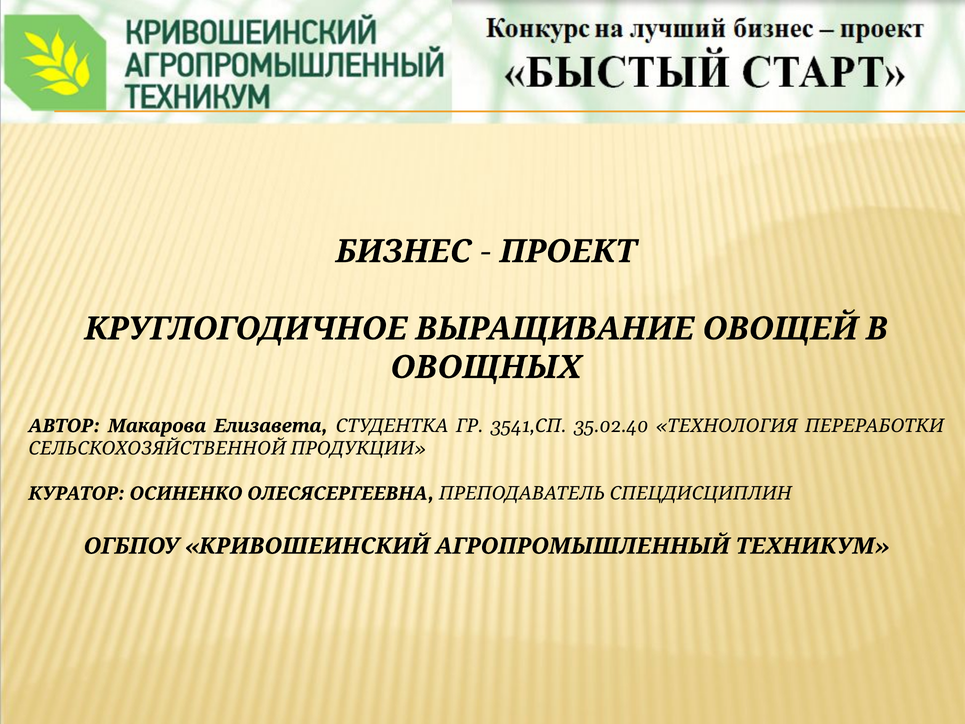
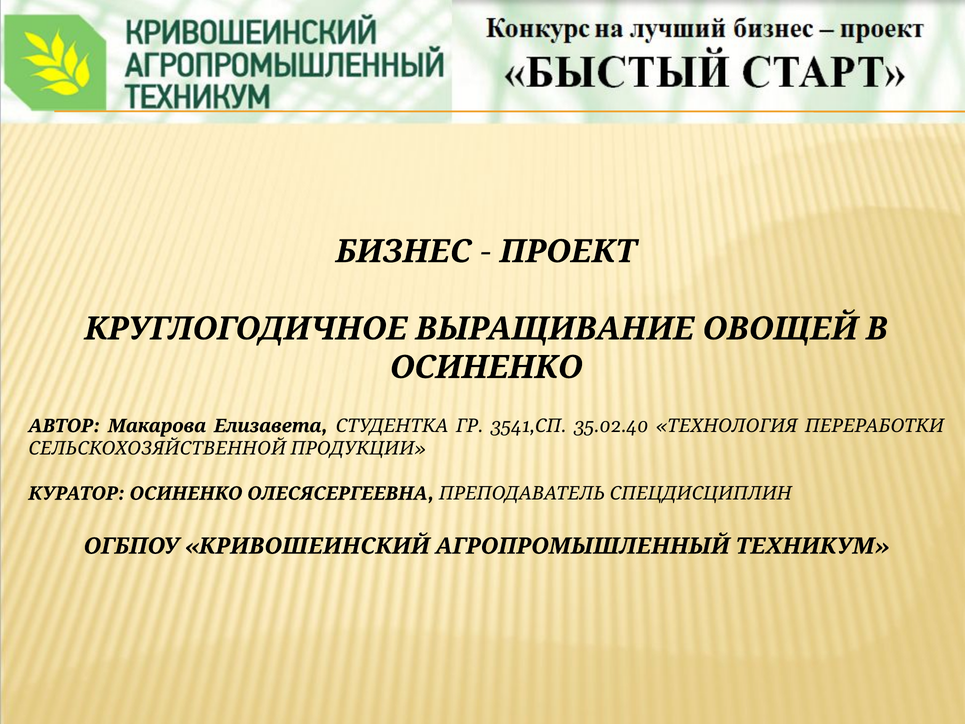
ОВОЩНЫХ at (486, 367): ОВОЩНЫХ -> ОСИНЕНКО
